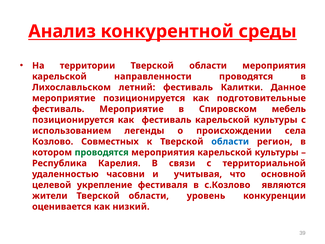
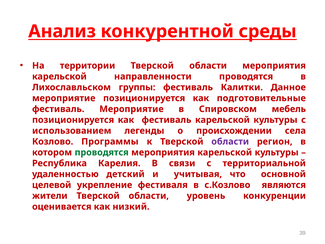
летний: летний -> группы
Совместных: Совместных -> Программы
области at (230, 141) colour: blue -> purple
часовни: часовни -> детский
